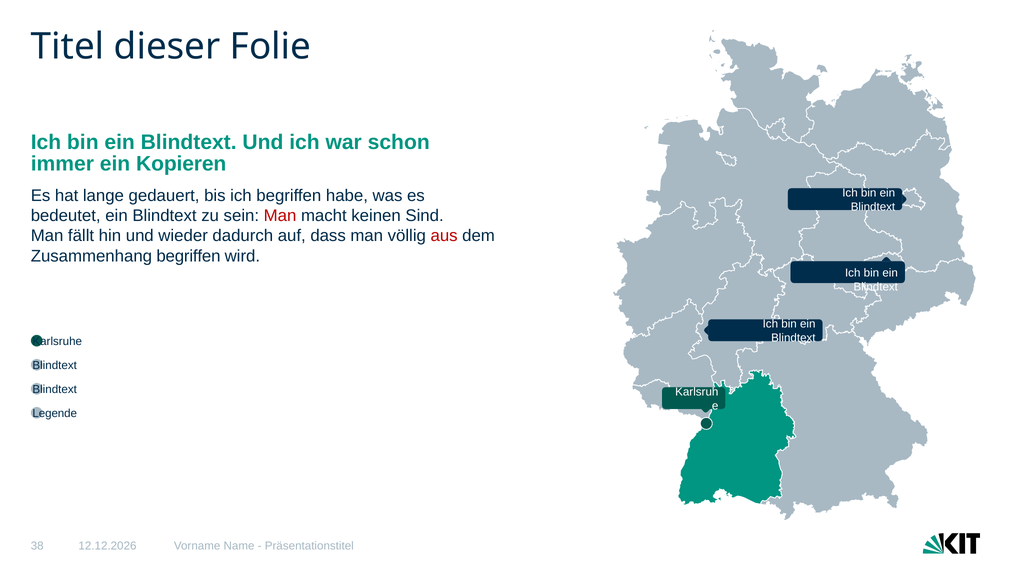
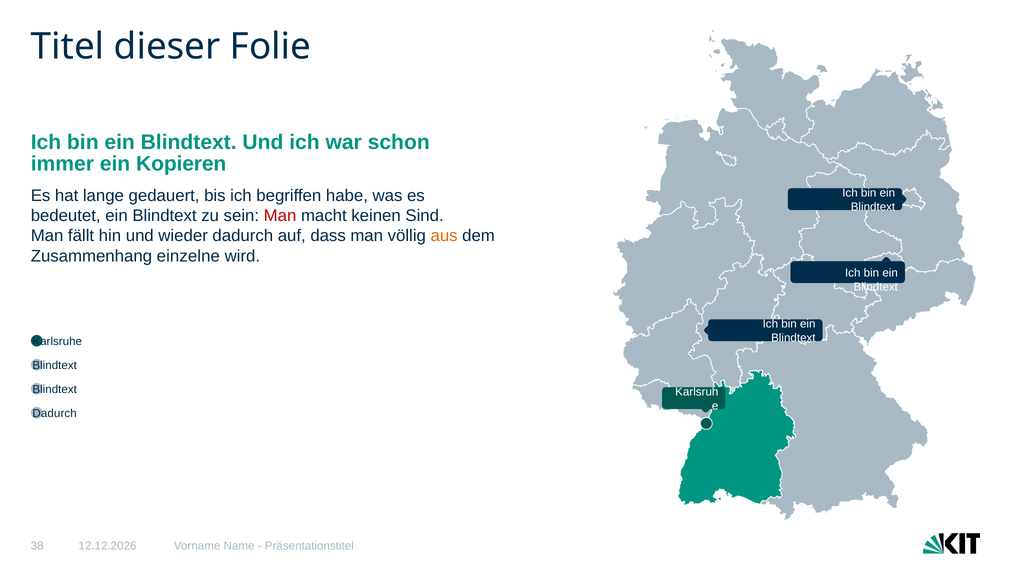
aus colour: red -> orange
Zusammenhang begriffen: begriffen -> einzelne
Legende at (55, 414): Legende -> Dadurch
